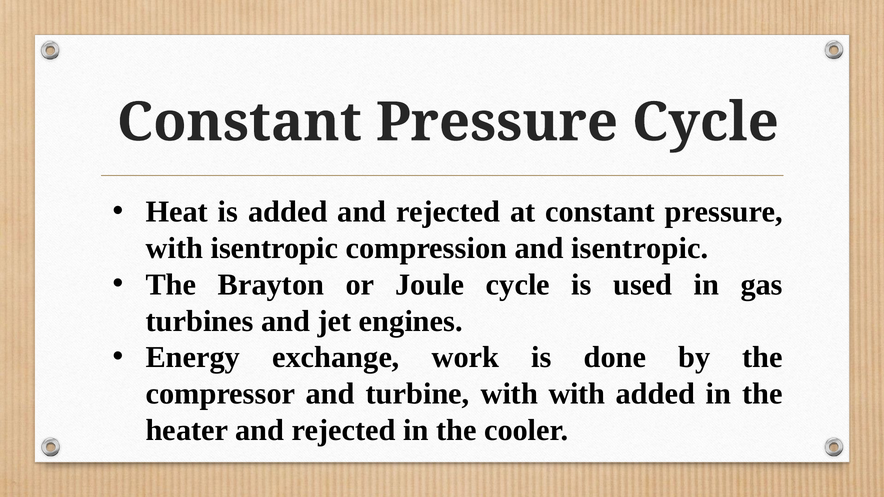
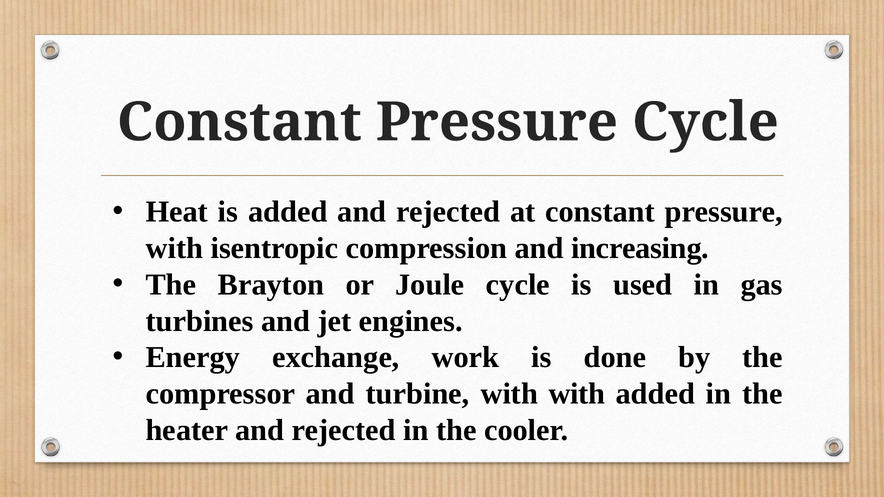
and isentropic: isentropic -> increasing
